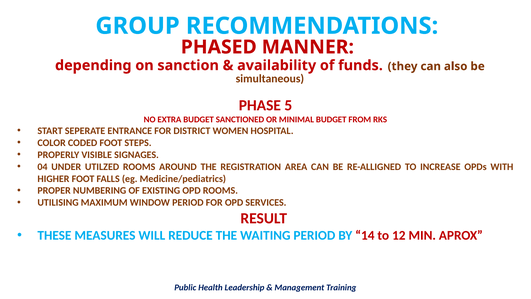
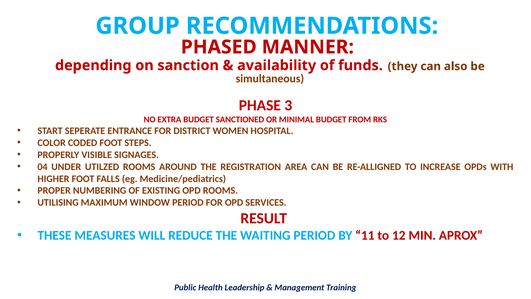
5: 5 -> 3
14: 14 -> 11
